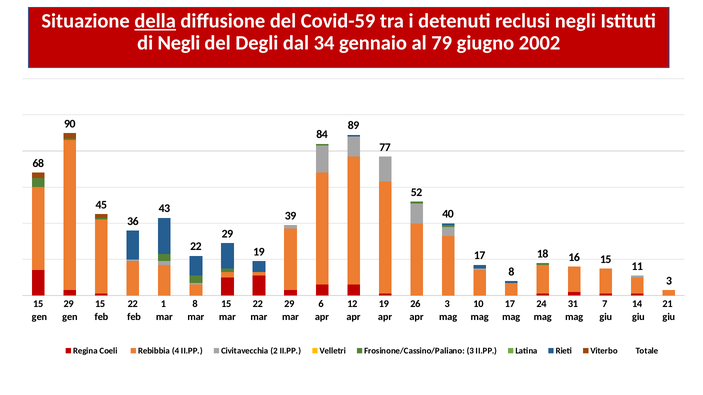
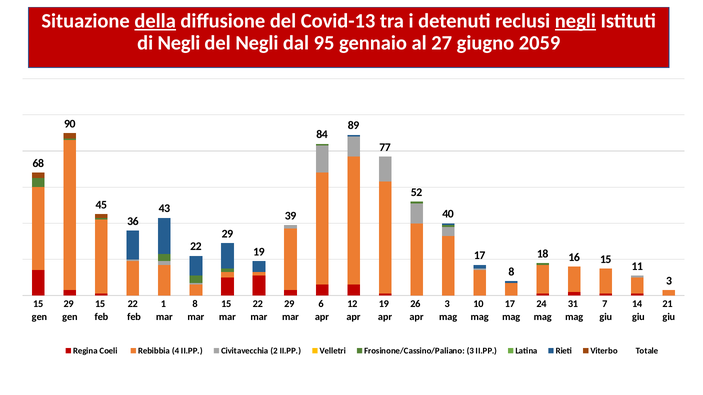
Covid-59: Covid-59 -> Covid-13
negli at (575, 21) underline: none -> present
del Degli: Degli -> Negli
34: 34 -> 95
79: 79 -> 27
2002: 2002 -> 2059
